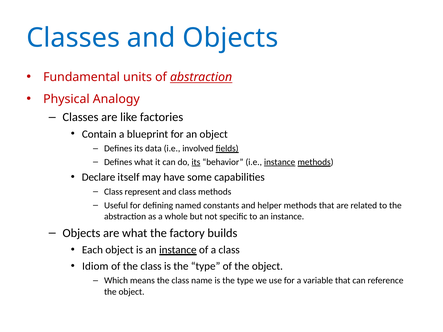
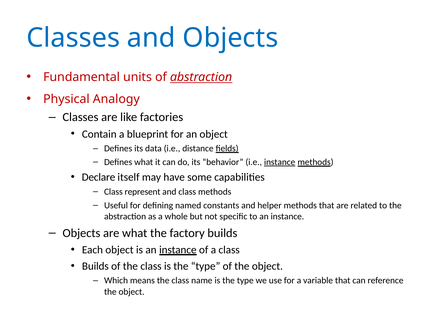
involved: involved -> distance
its at (196, 162) underline: present -> none
Idiom at (95, 266): Idiom -> Builds
